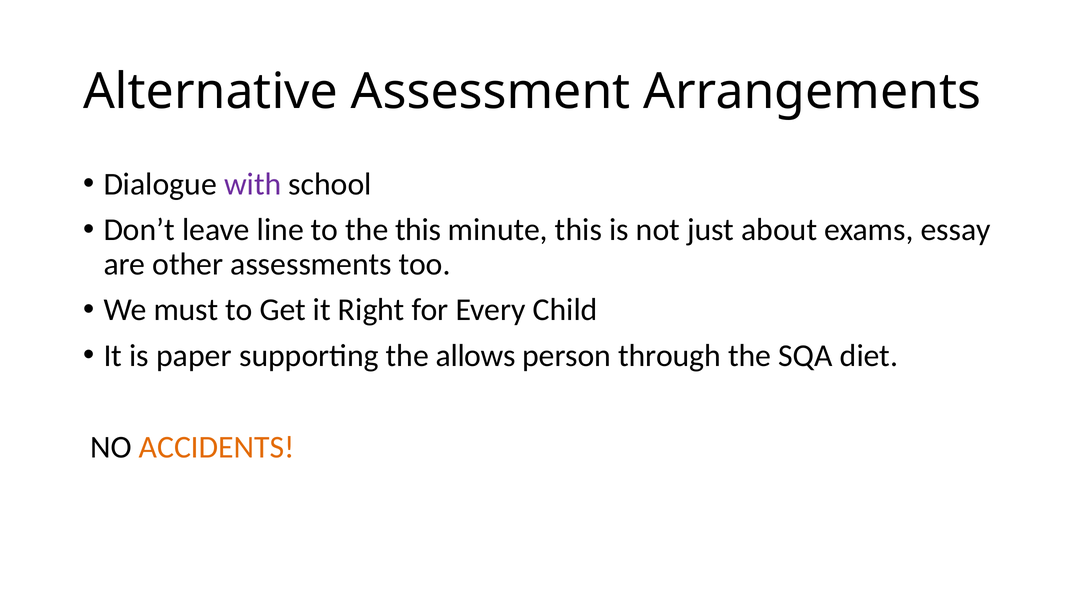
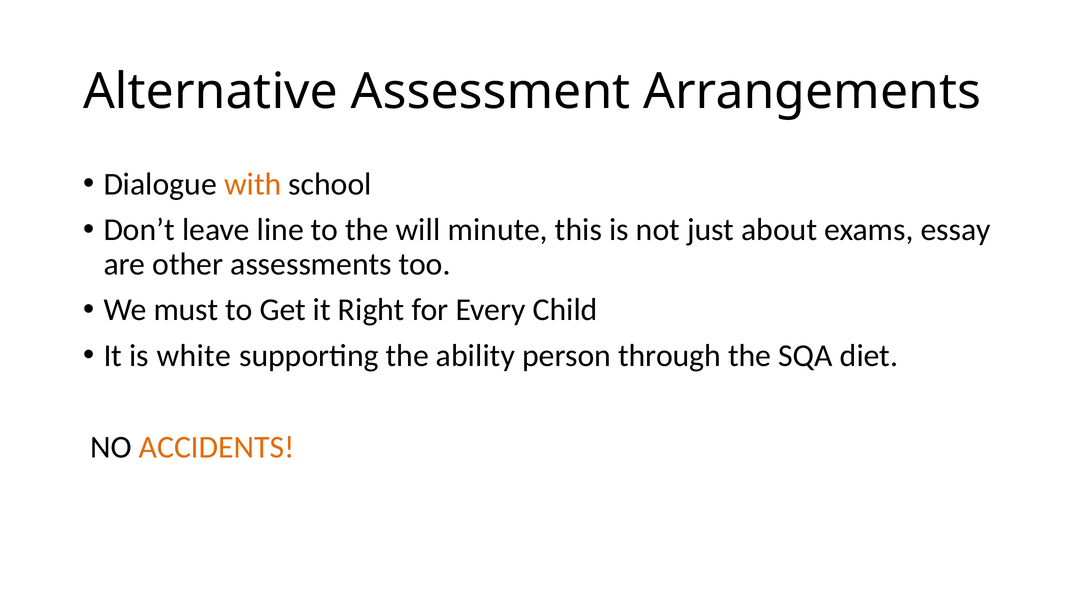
with colour: purple -> orange
the this: this -> will
paper: paper -> white
allows: allows -> ability
